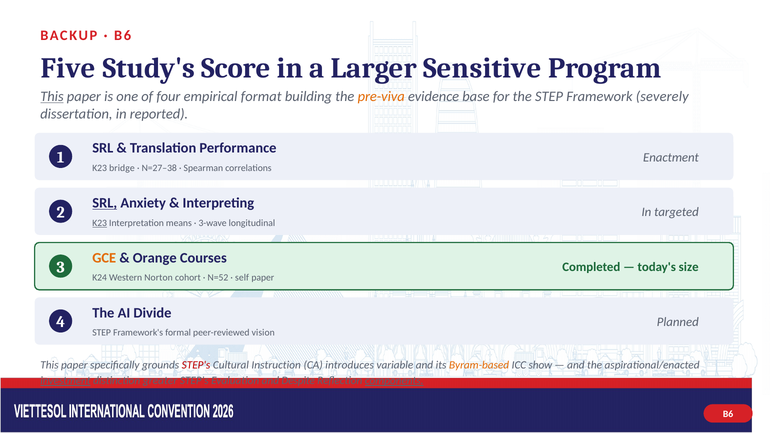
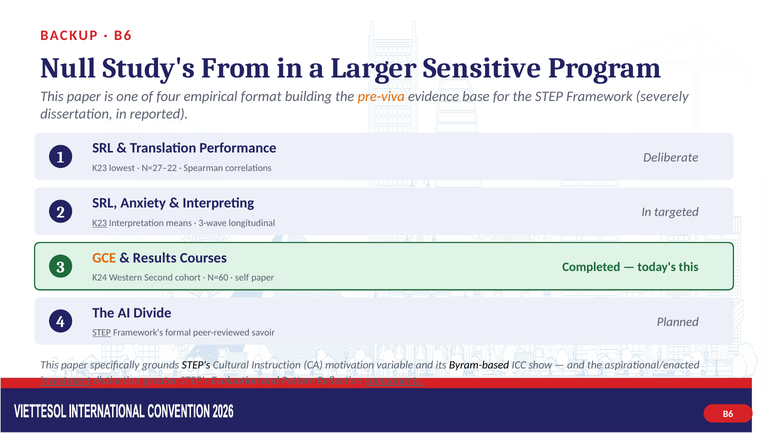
Five: Five -> Null
Score: Score -> From
This at (52, 97) underline: present -> none
Enactment: Enactment -> Deliberate
bridge: bridge -> lowest
N=27–38: N=27–38 -> N=27–22
SRL at (105, 203) underline: present -> none
Orange: Orange -> Results
today's size: size -> this
Norton: Norton -> Second
N=52: N=52 -> N=60
STEP at (102, 333) underline: none -> present
vision: vision -> savoir
STEP's at (196, 365) colour: red -> black
introduces: introduces -> motivation
Byram-based colour: orange -> black
Despite: Despite -> Pattern
